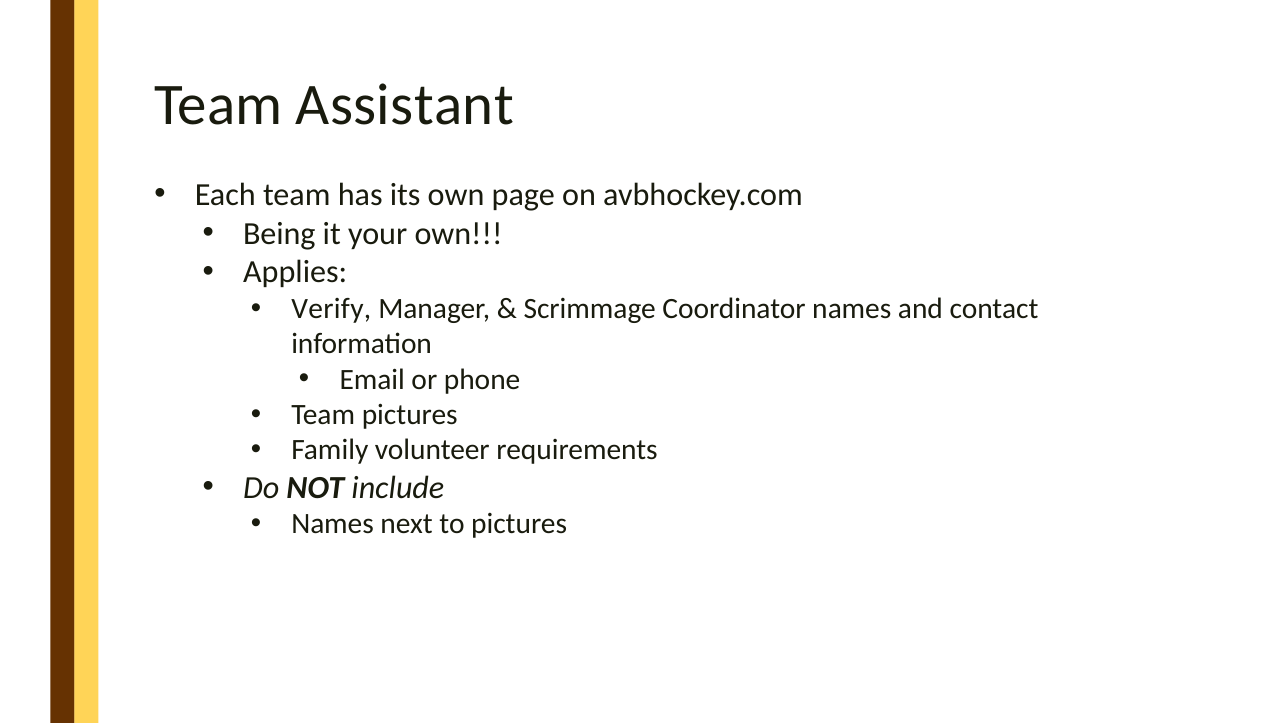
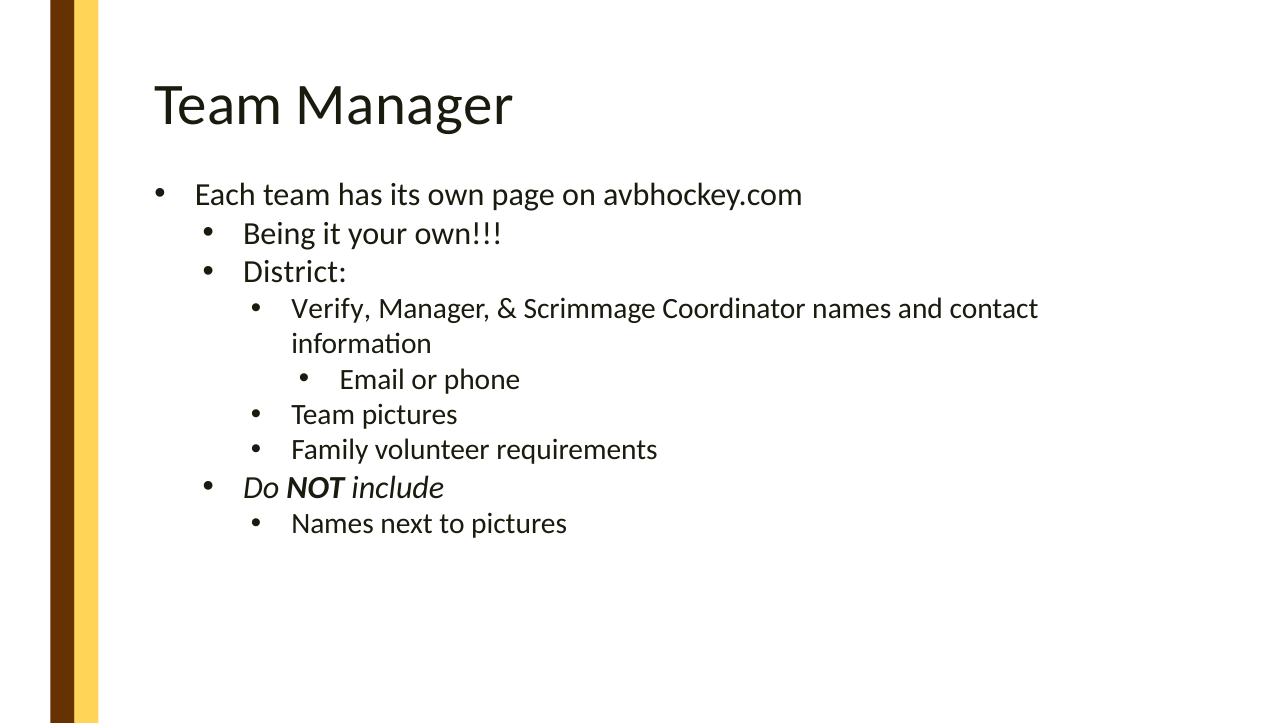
Team Assistant: Assistant -> Manager
Applies: Applies -> District
